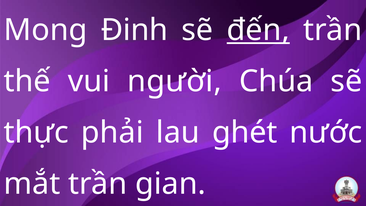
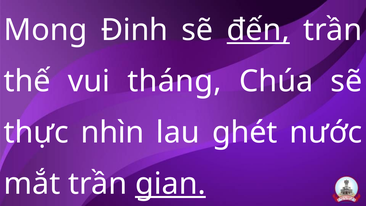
người: người -> tháng
phải: phải -> nhìn
gian underline: none -> present
